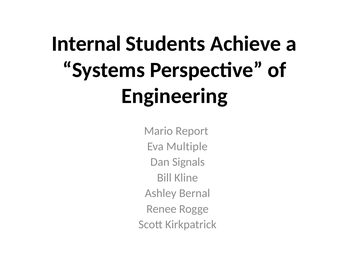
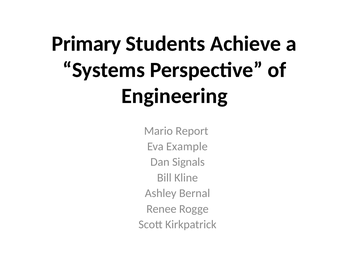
Internal: Internal -> Primary
Multiple: Multiple -> Example
